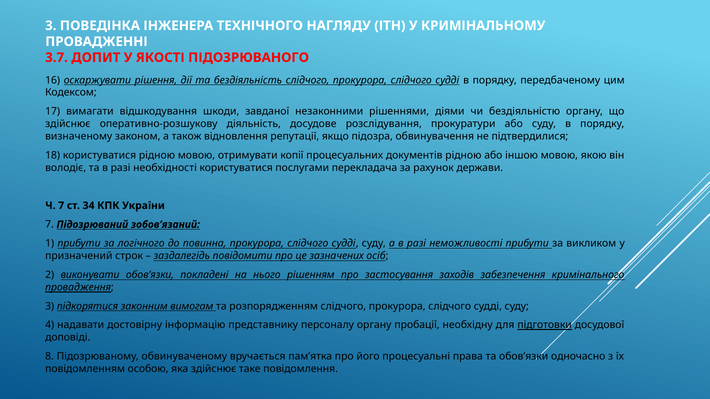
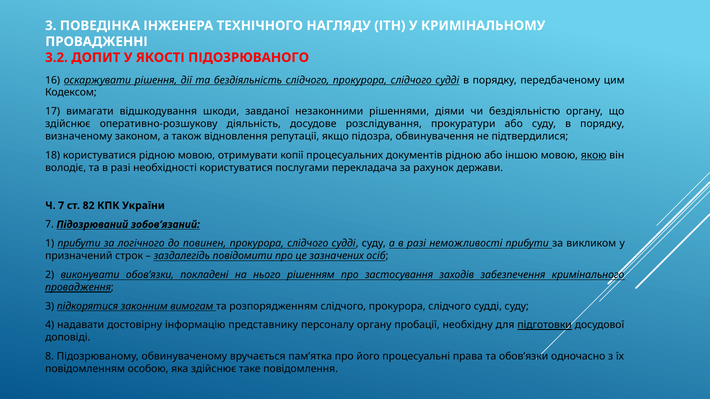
3.7: 3.7 -> 3.2
якою underline: none -> present
34: 34 -> 82
повинна: повинна -> повинен
